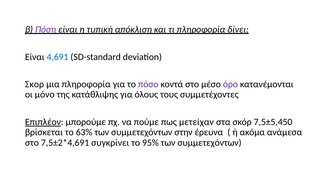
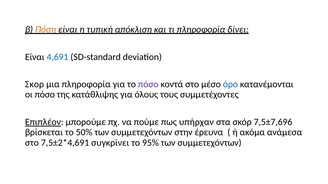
Πόση colour: purple -> orange
όρο colour: purple -> blue
οι μόνο: μόνο -> πόσο
μετείχαν: μετείχαν -> υπήρχαν
7,5±5,450: 7,5±5,450 -> 7,5±7,696
63%: 63% -> 50%
